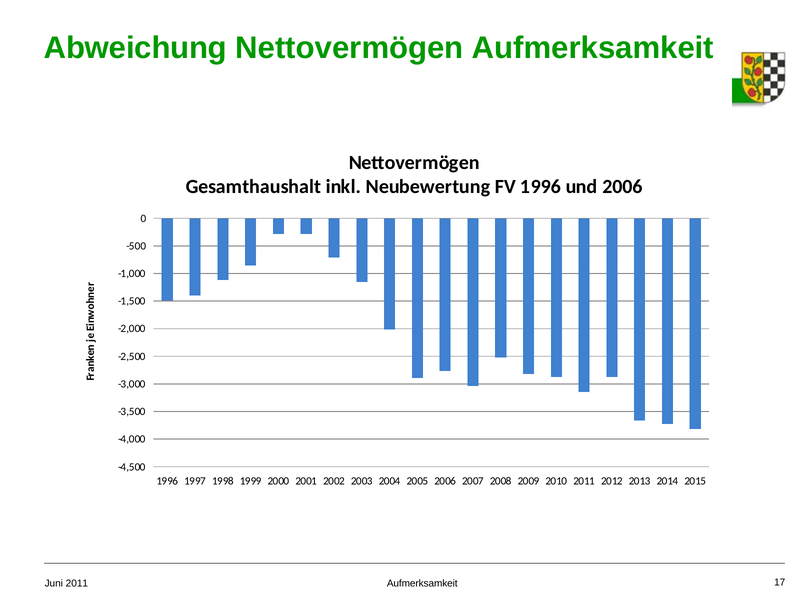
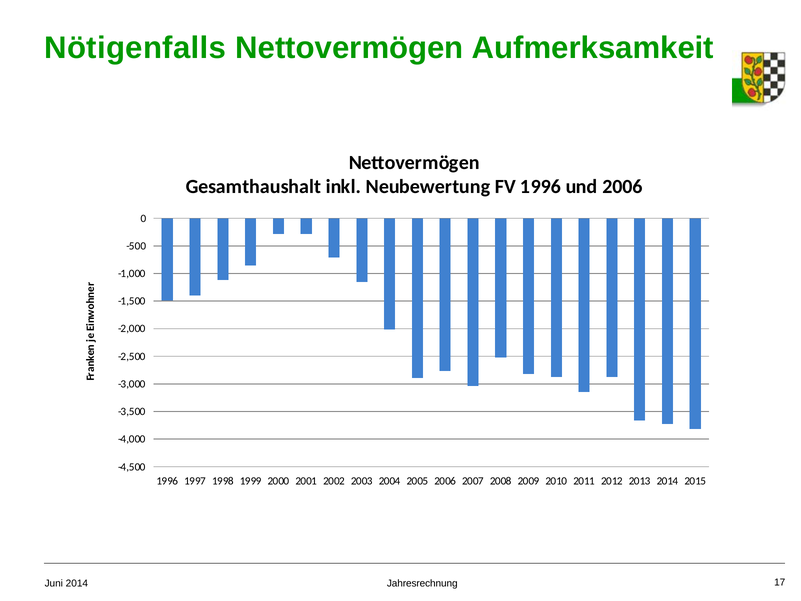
Abweichung: Abweichung -> Nötigenfalls
Aufmerksamkeit at (422, 583): Aufmerksamkeit -> Jahresrechnung
Juni 2011: 2011 -> 2014
